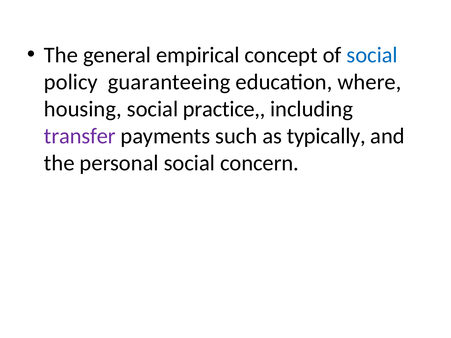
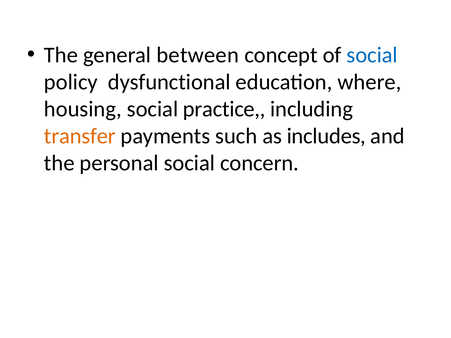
empirical: empirical -> between
guaranteeing: guaranteeing -> dysfunctional
transfer colour: purple -> orange
typically: typically -> includes
